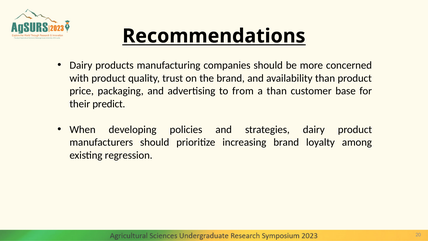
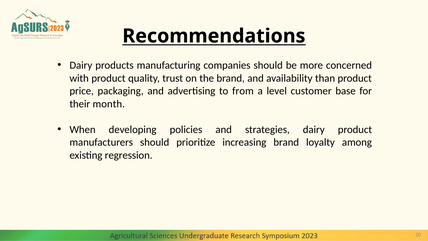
a than: than -> level
predict: predict -> month
